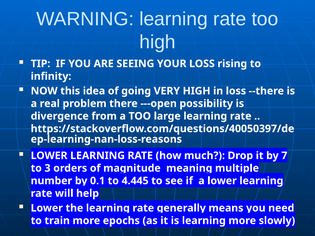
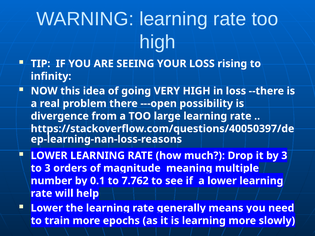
by 7: 7 -> 3
4.445: 4.445 -> 7.762
